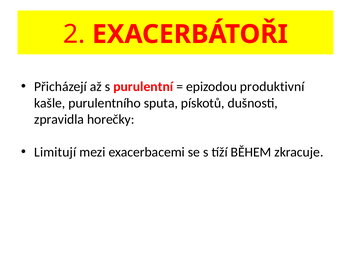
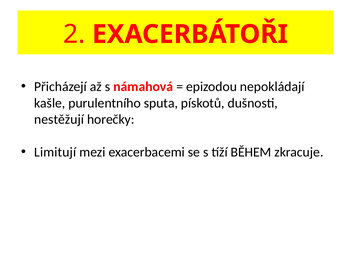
purulentní: purulentní -> námahová
produktivní: produktivní -> nepokládají
zpravidla: zpravidla -> nestěžují
